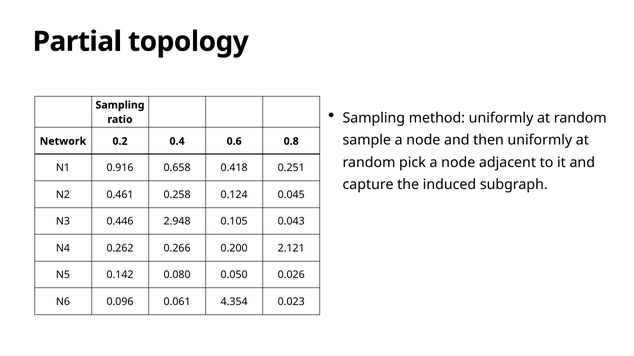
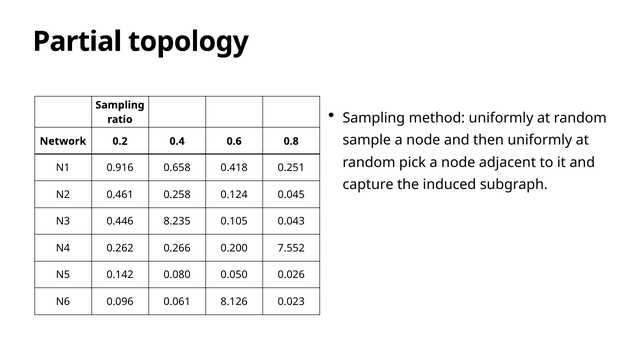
2.948: 2.948 -> 8.235
2.121: 2.121 -> 7.552
4.354: 4.354 -> 8.126
